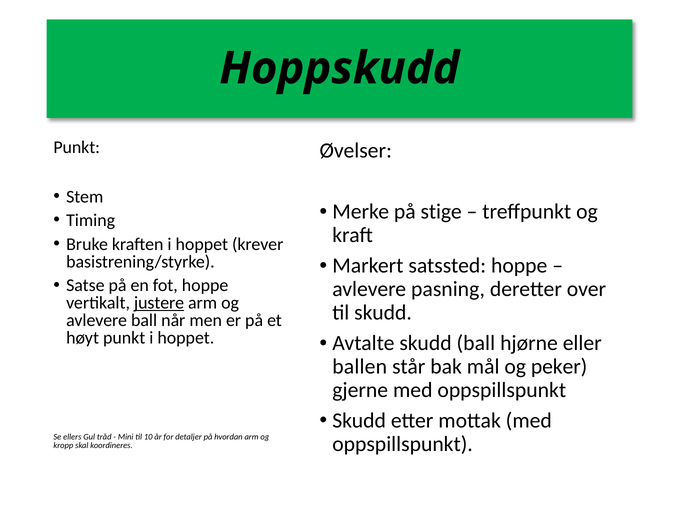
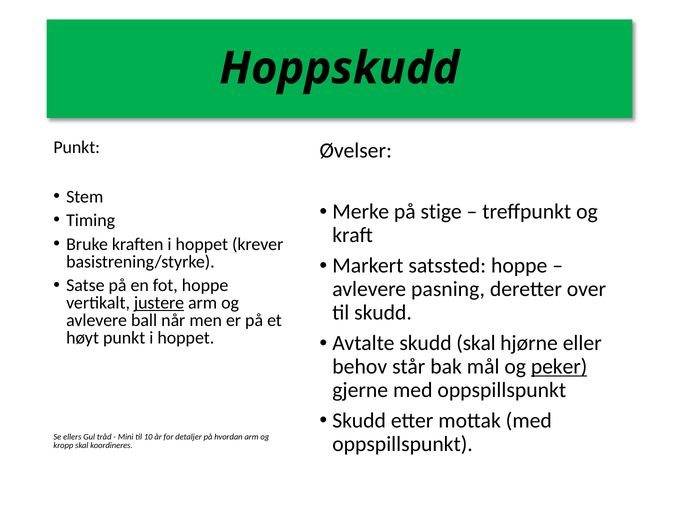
skudd ball: ball -> skal
ballen: ballen -> behov
peker underline: none -> present
